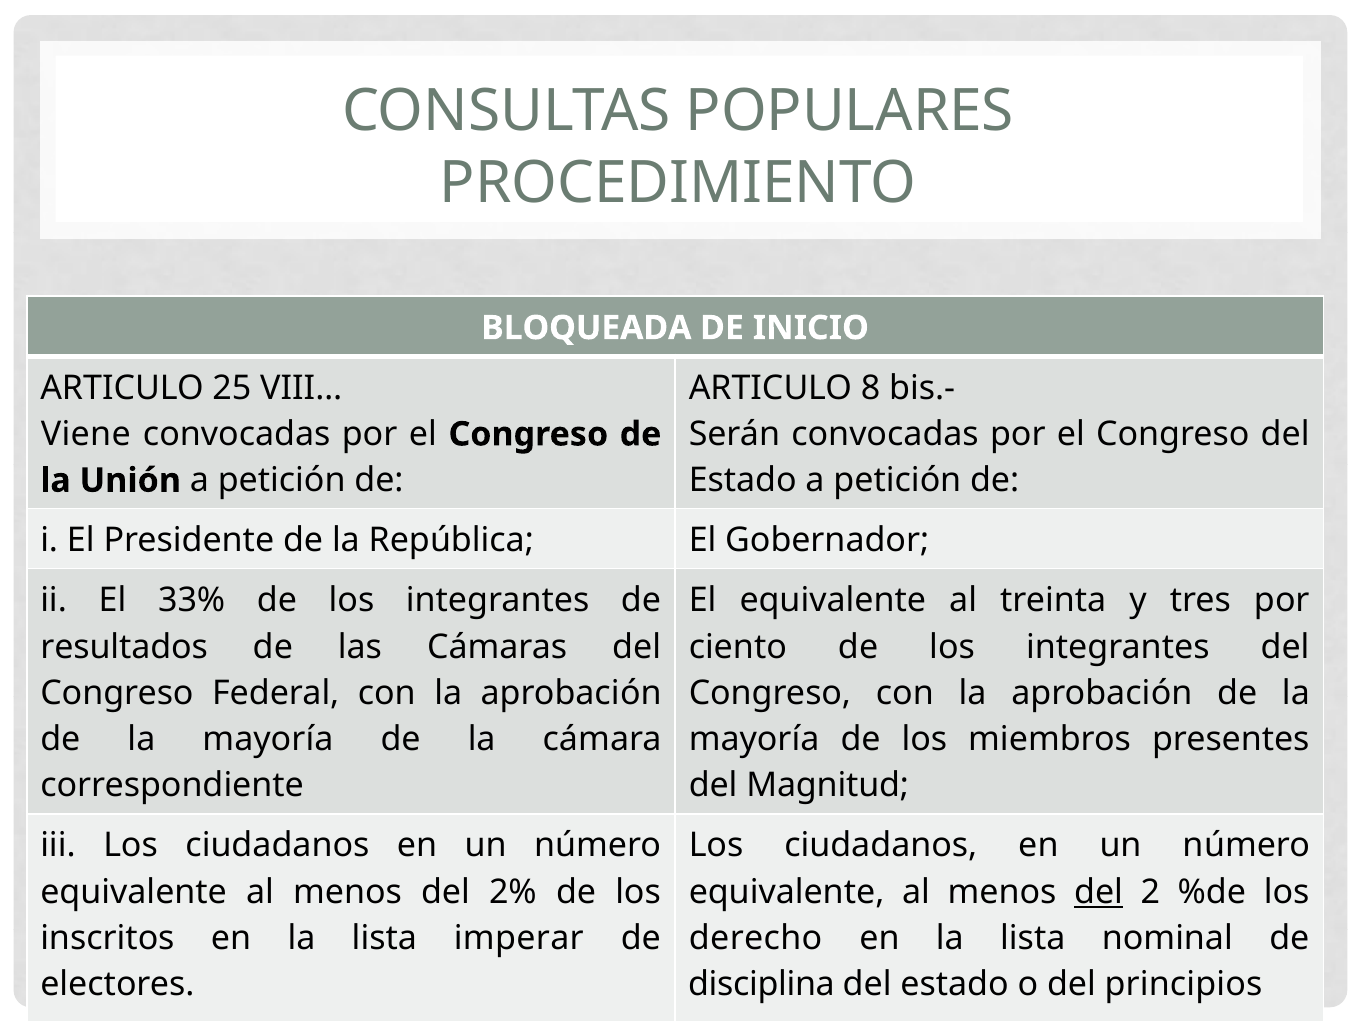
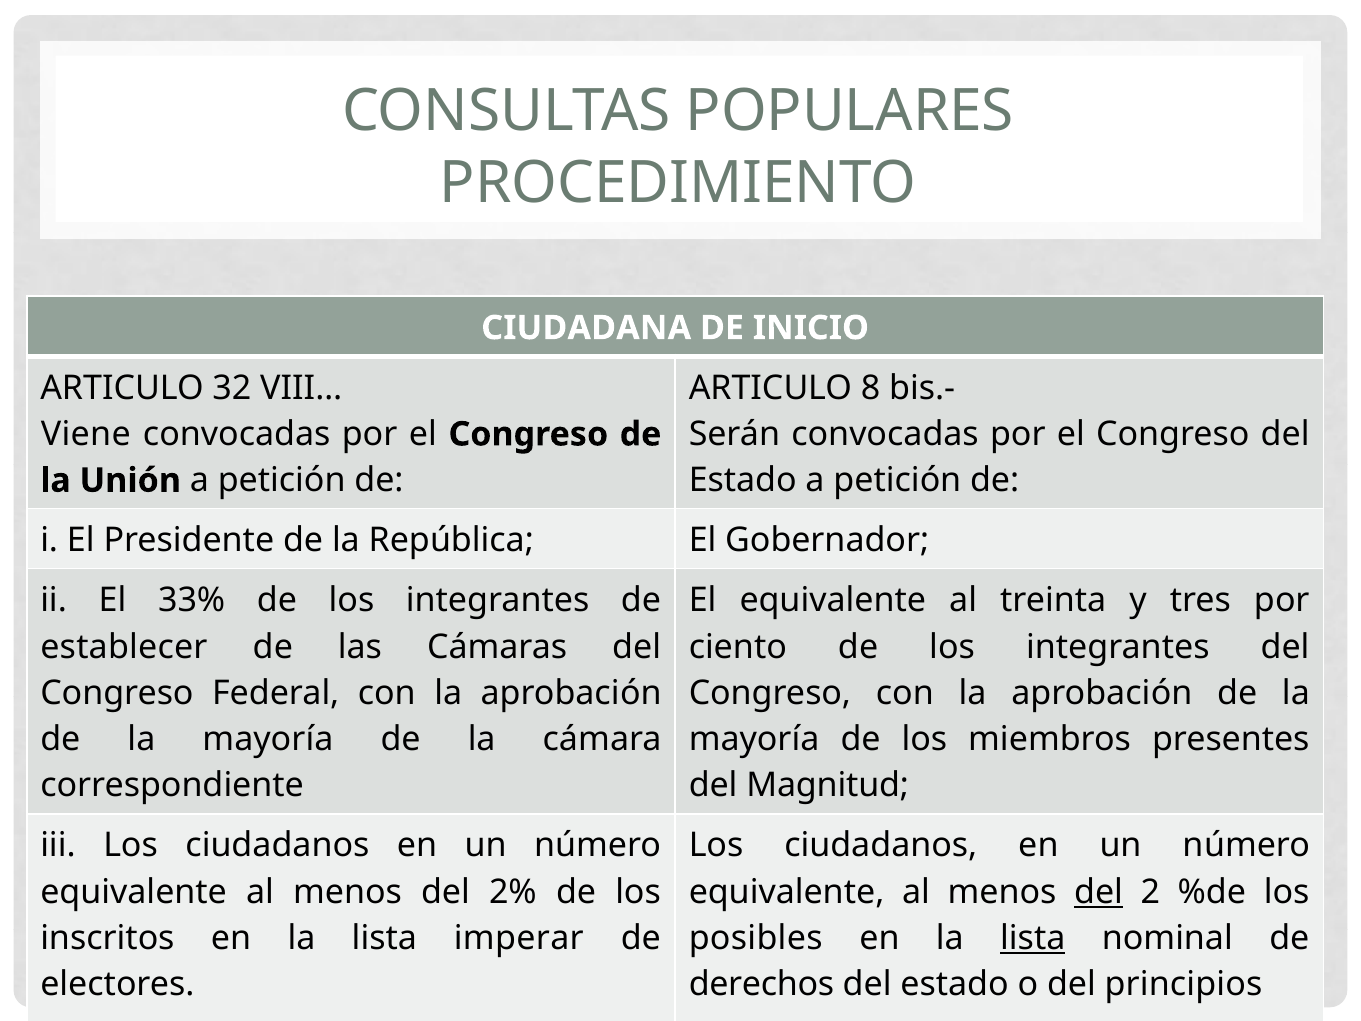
BLOQUEADA: BLOQUEADA -> CIUDADANA
25: 25 -> 32
resultados: resultados -> establecer
derecho: derecho -> posibles
lista at (1033, 938) underline: none -> present
disciplina: disciplina -> derechos
